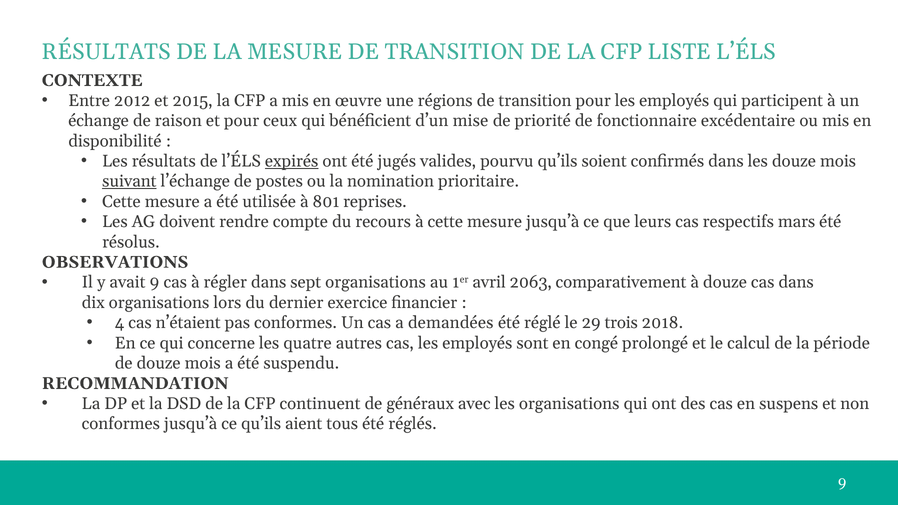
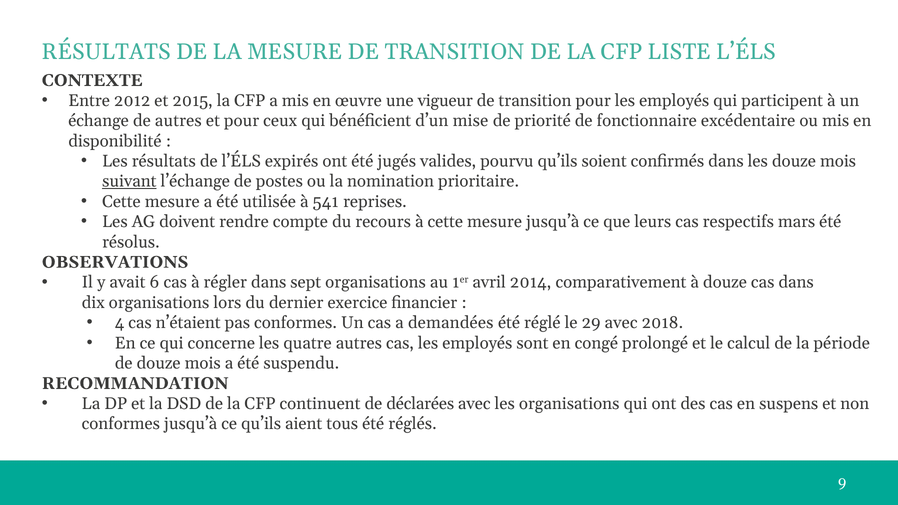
régions: régions -> vigueur
de raison: raison -> autres
expirés underline: present -> none
801: 801 -> 541
avait 9: 9 -> 6
2063: 2063 -> 2014
29 trois: trois -> avec
généraux: généraux -> déclarées
